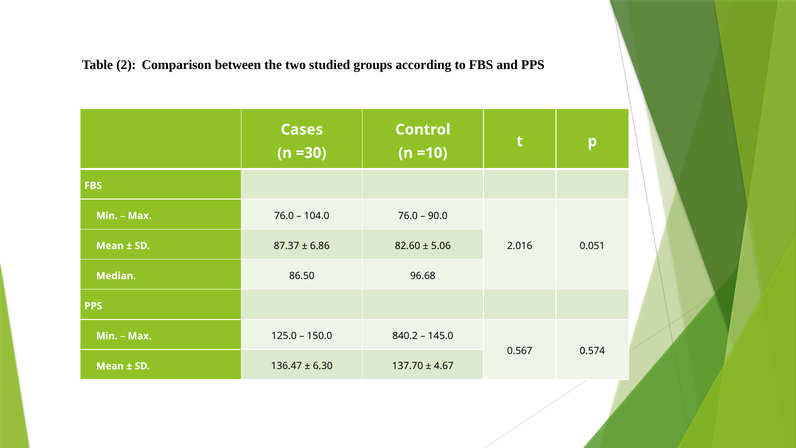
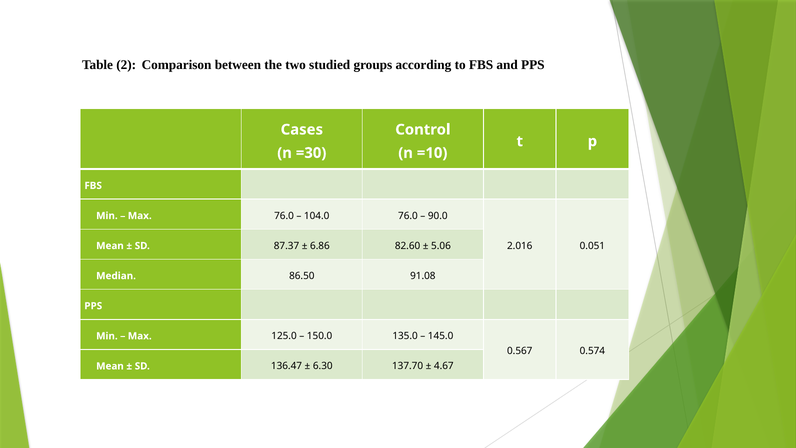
96.68: 96.68 -> 91.08
840.2: 840.2 -> 135.0
